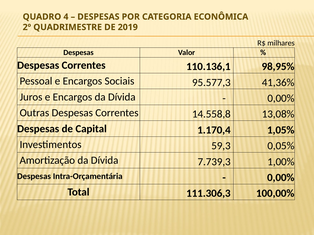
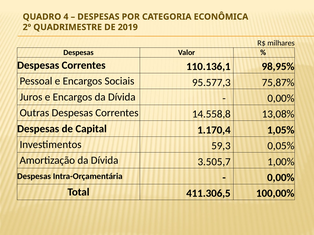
41,36%: 41,36% -> 75,87%
7.739,3: 7.739,3 -> 3.505,7
111.306,3: 111.306,3 -> 411.306,5
